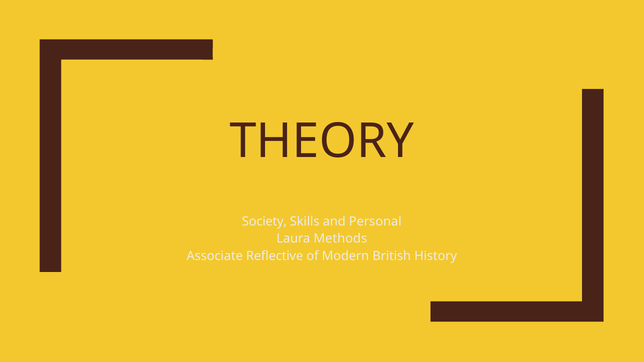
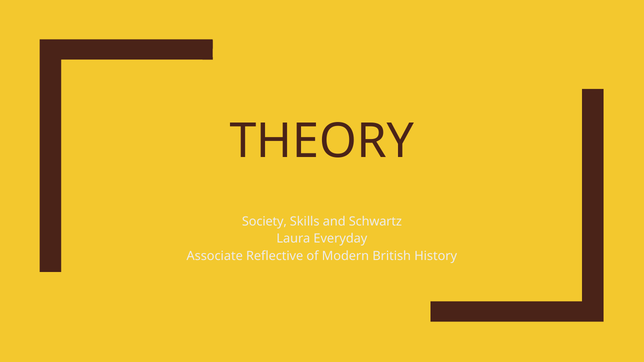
Personal: Personal -> Schwartz
Methods: Methods -> Everyday
